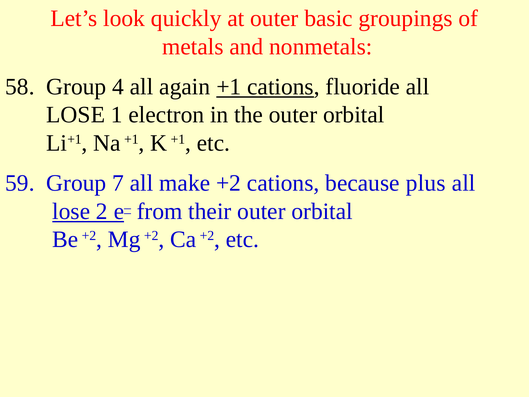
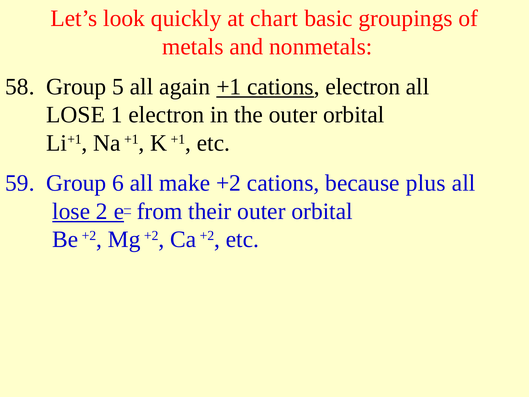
at outer: outer -> chart
4: 4 -> 5
cations fluoride: fluoride -> electron
7: 7 -> 6
